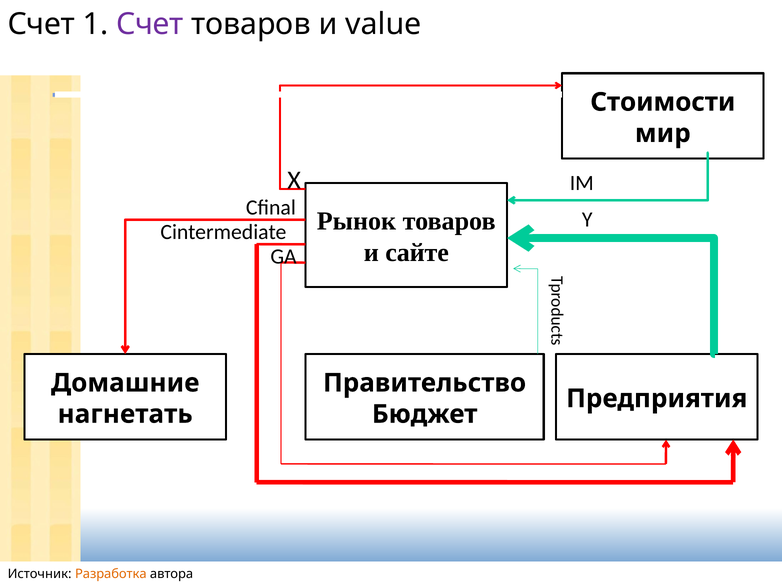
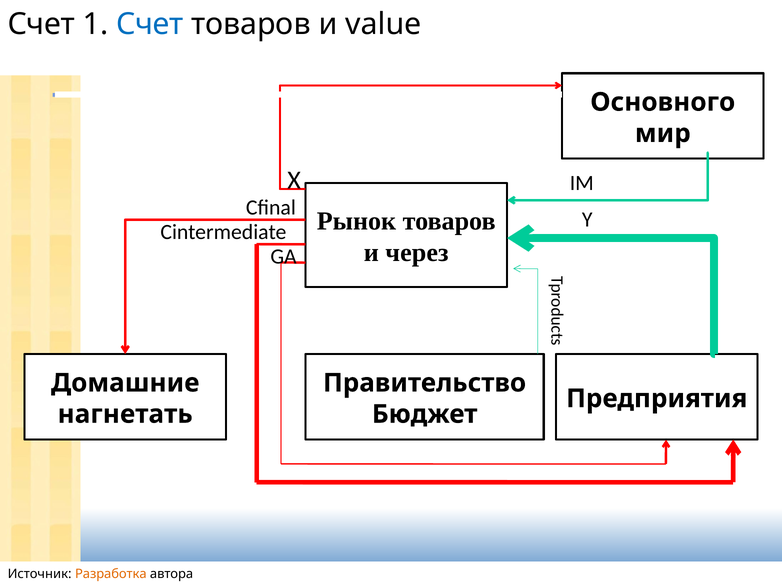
Счет at (150, 24) colour: purple -> blue
Стоимости: Стоимости -> Основного
сайте: сайте -> через
